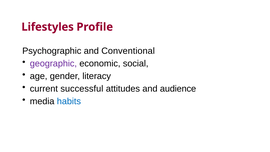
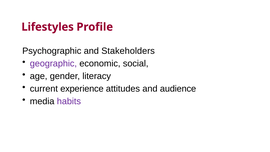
Conventional: Conventional -> Stakeholders
successful: successful -> experience
habits colour: blue -> purple
